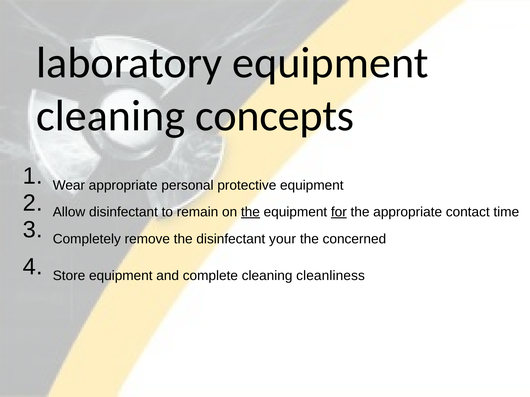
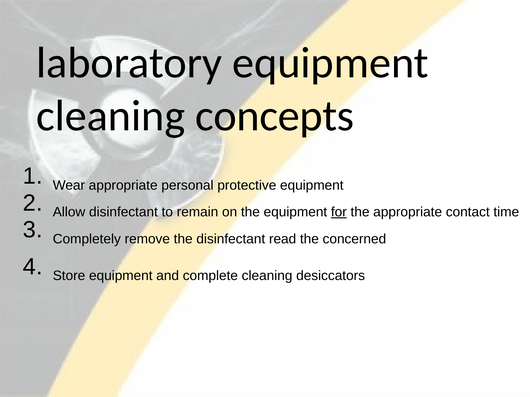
the at (250, 212) underline: present -> none
your: your -> read
cleanliness: cleanliness -> desiccators
